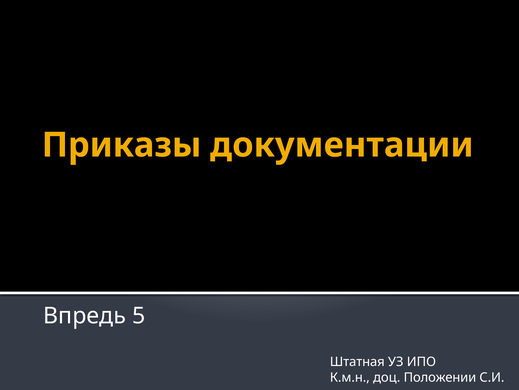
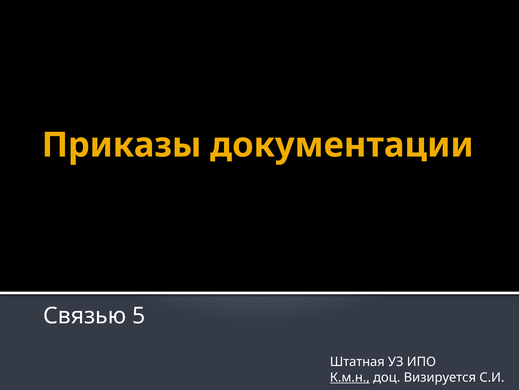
Впредь: Впредь -> Связью
К.м.н underline: none -> present
Положении: Положении -> Визируется
